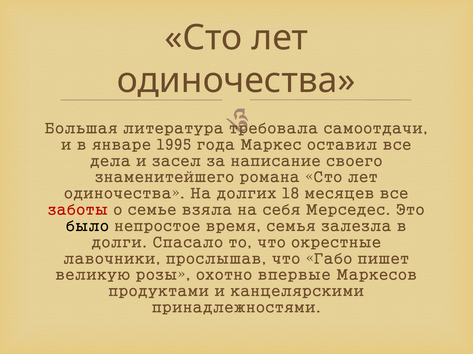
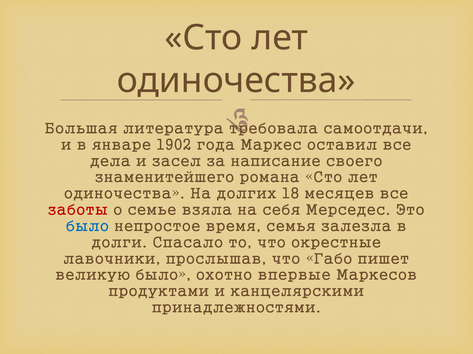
1995: 1995 -> 1902
было at (87, 227) colour: black -> blue
великую розы: розы -> было
